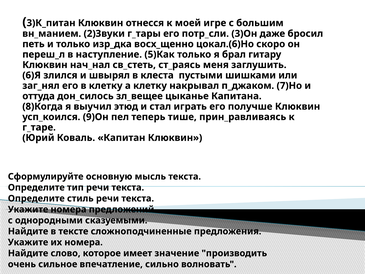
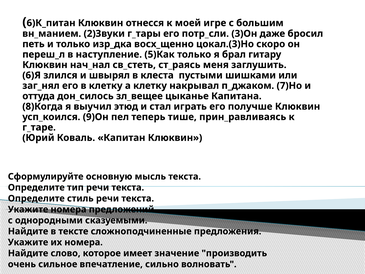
3)К_питан: 3)К_питан -> 6)К_питан
цокал.(6)Но: цокал.(6)Но -> цокал.(3)Но
